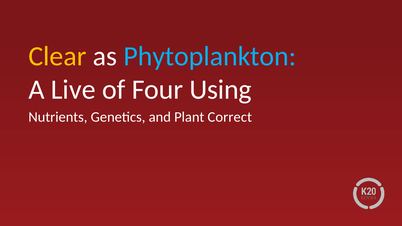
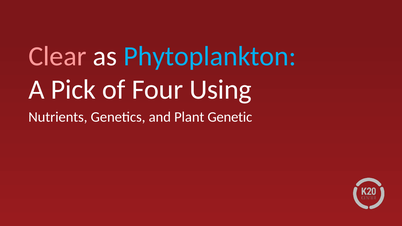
Clear colour: yellow -> pink
Live: Live -> Pick
Correct: Correct -> Genetic
